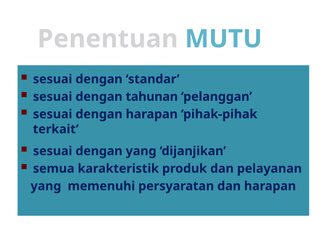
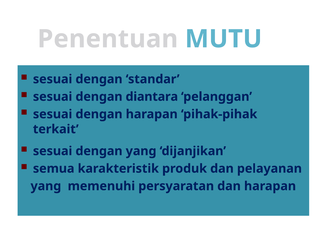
tahunan: tahunan -> diantara
